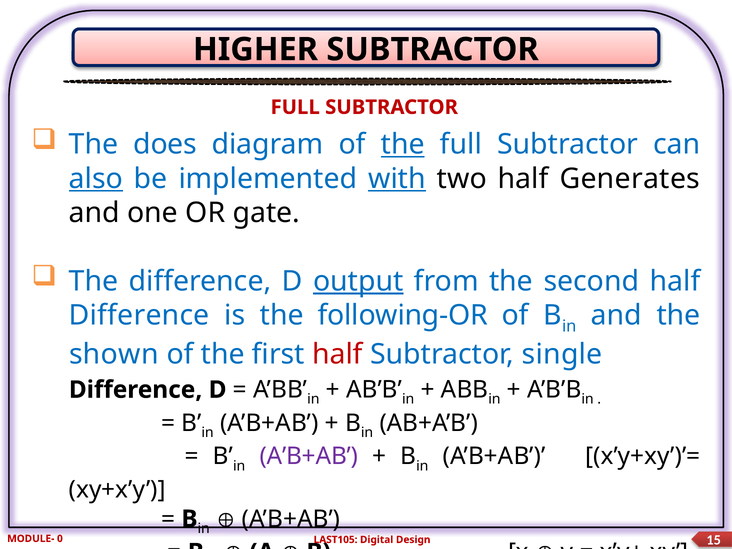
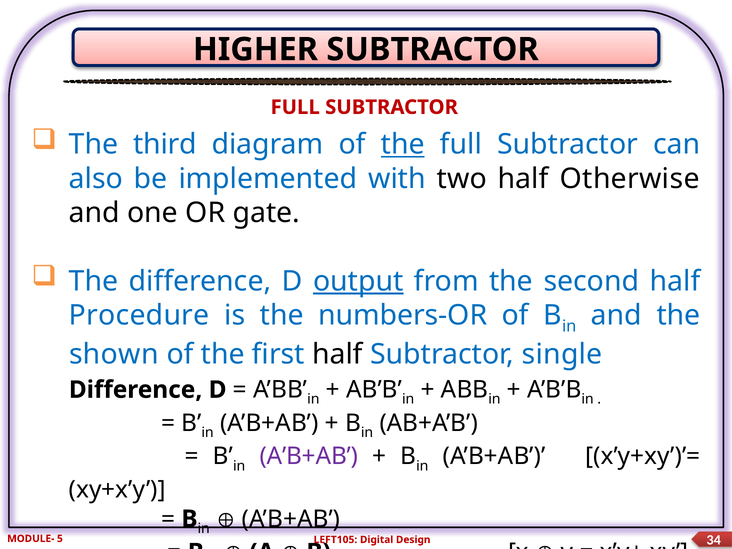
does: does -> third
also underline: present -> none
with underline: present -> none
Generates: Generates -> Otherwise
Difference at (139, 315): Difference -> Procedure
following-OR: following-OR -> numbers-OR
half at (337, 354) colour: red -> black
0: 0 -> 5
LAST105: LAST105 -> LEFT105
15: 15 -> 34
